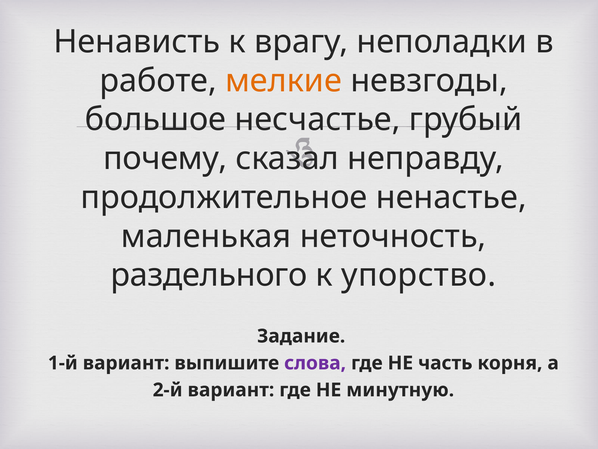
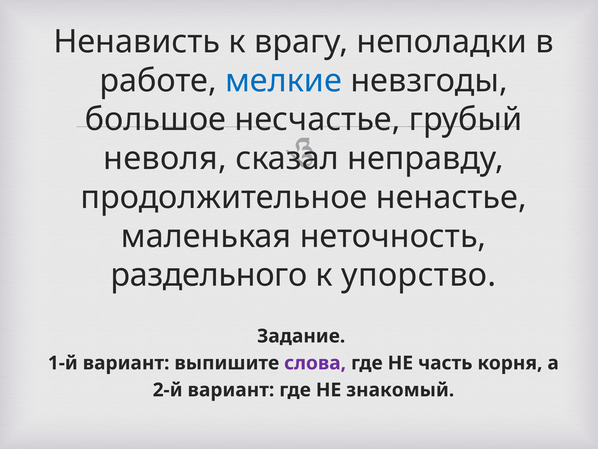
мелкие colour: orange -> blue
почему: почему -> неволя
минутную: минутную -> знакомый
